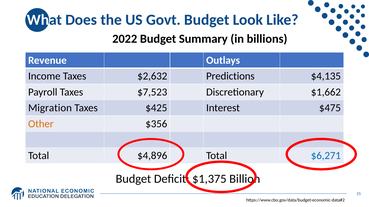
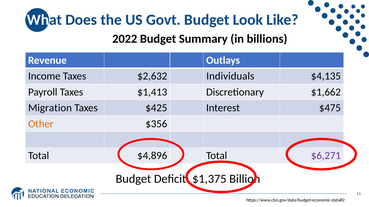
Predictions: Predictions -> Individuals
$7,523: $7,523 -> $1,413
$6,271 colour: blue -> purple
